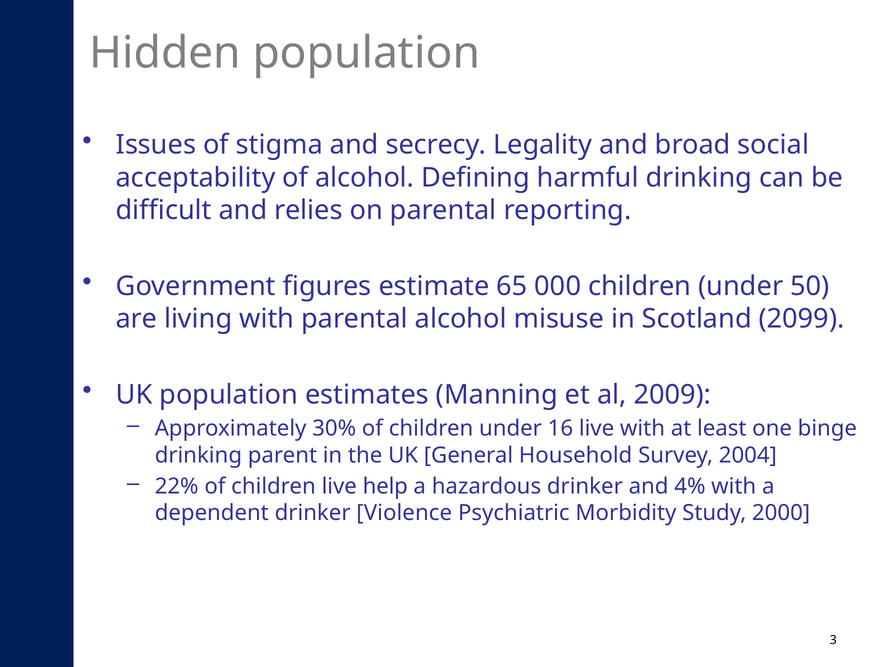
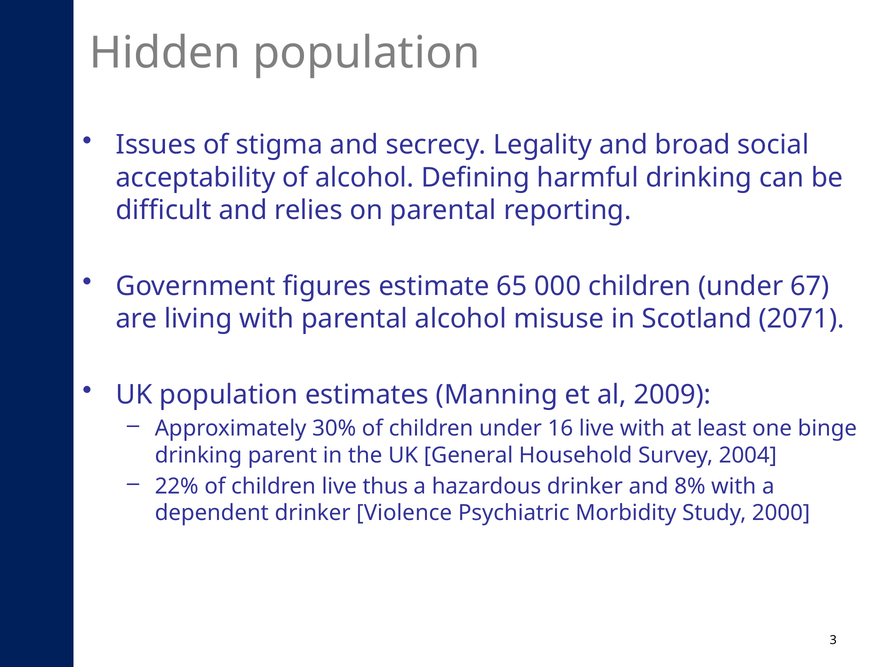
50: 50 -> 67
2099: 2099 -> 2071
help: help -> thus
4%: 4% -> 8%
